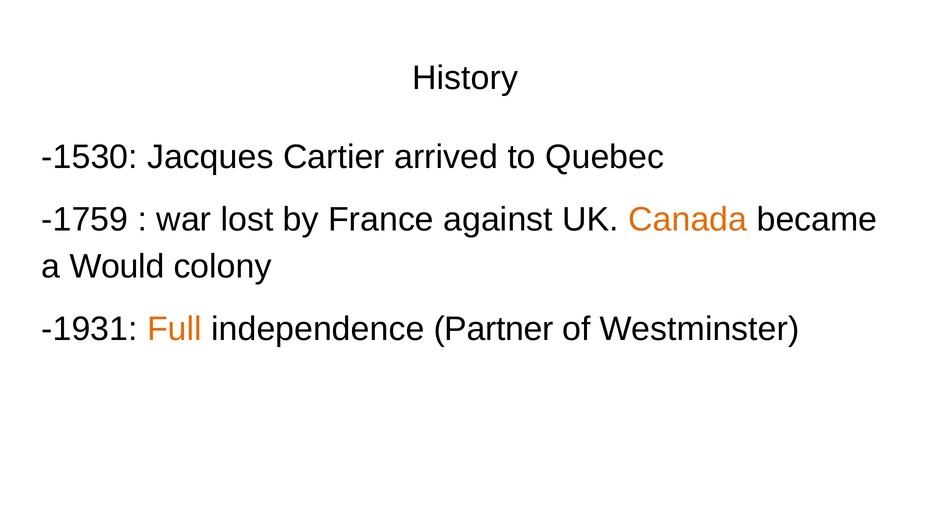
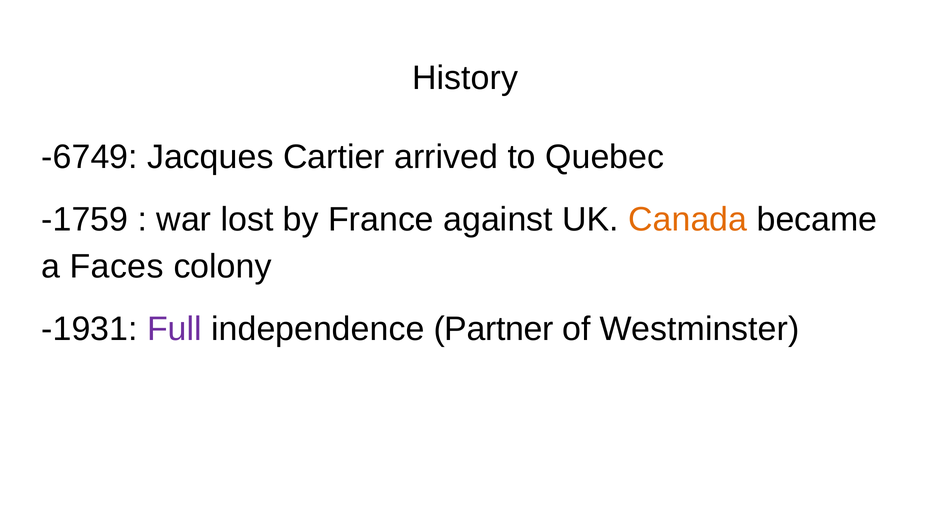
-1530: -1530 -> -6749
Would: Would -> Faces
Full colour: orange -> purple
